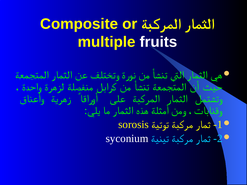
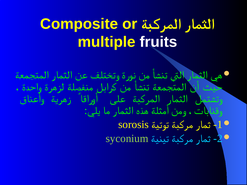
syconium colour: white -> light green
